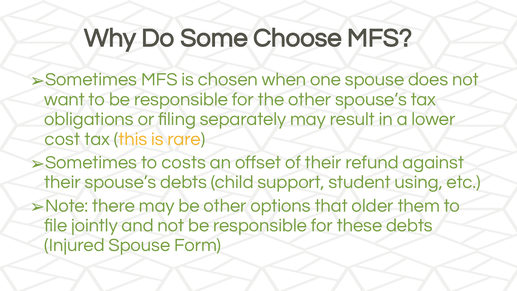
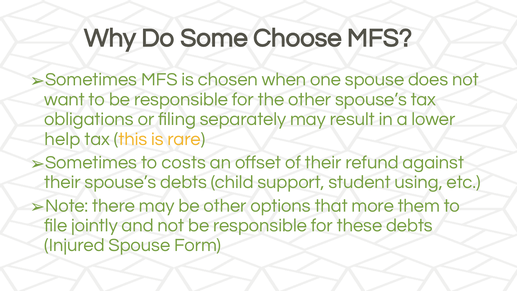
cost: cost -> help
older: older -> more
